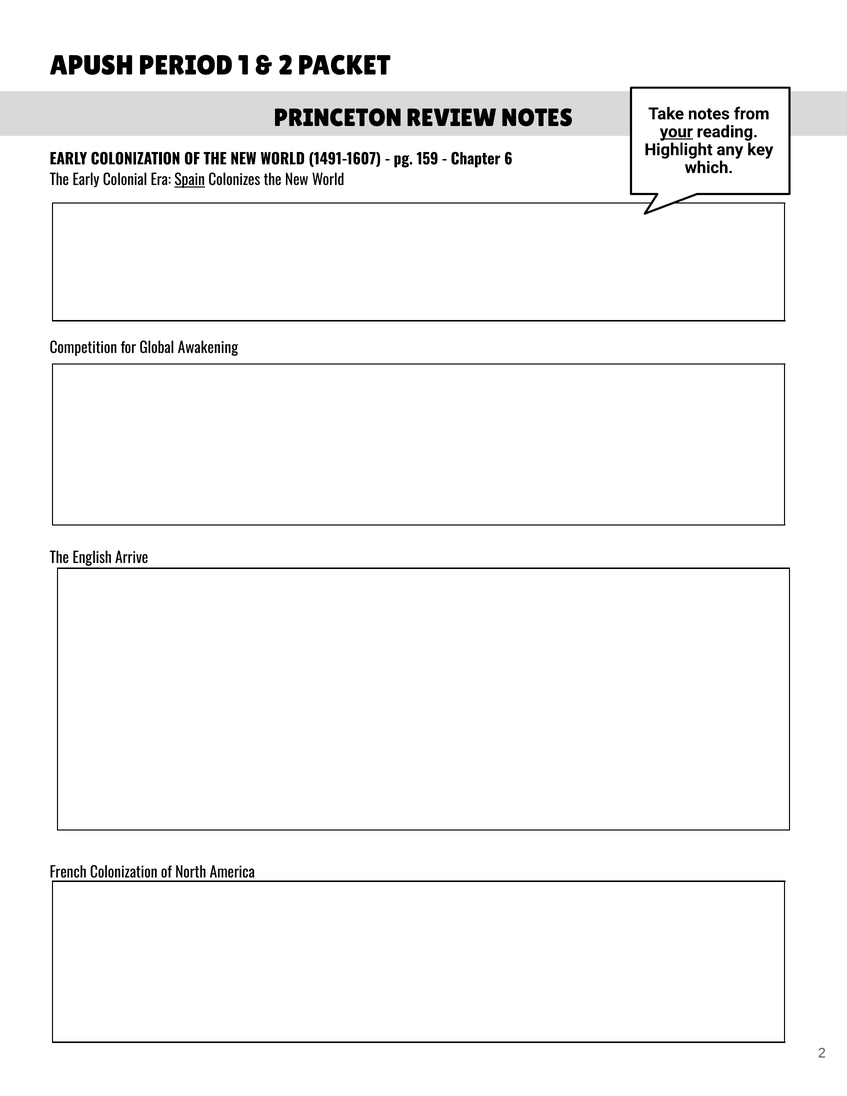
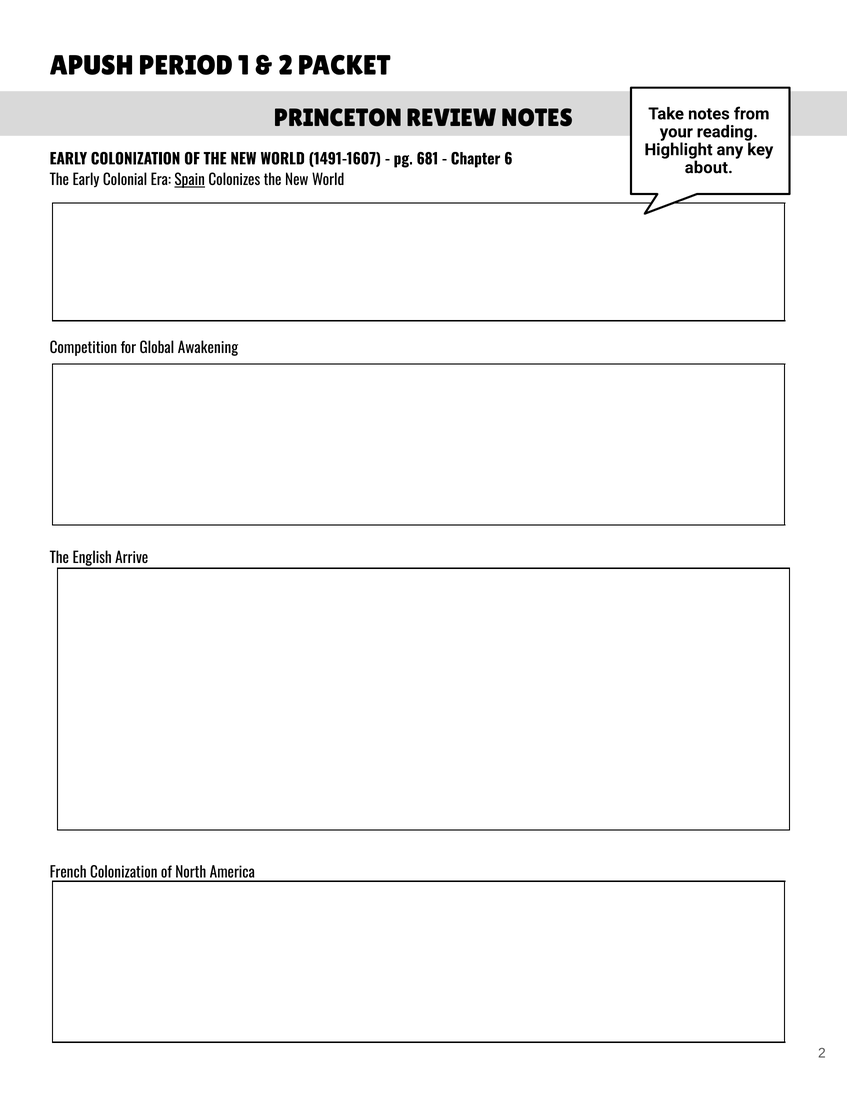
your underline: present -> none
159: 159 -> 681
which: which -> about
